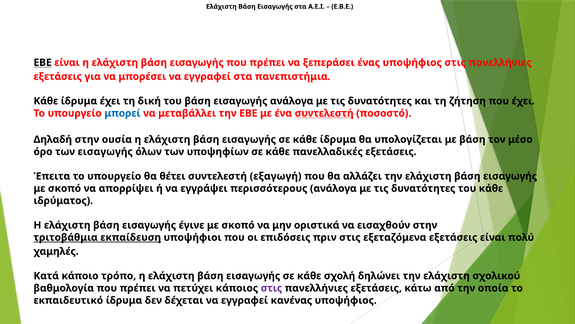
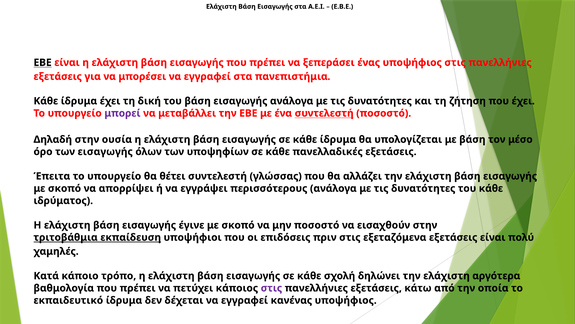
μπορεί colour: blue -> purple
εξαγωγή: εξαγωγή -> γλώσσας
μην οριστικά: οριστικά -> ποσοστό
σχολικού: σχολικού -> αργότερα
